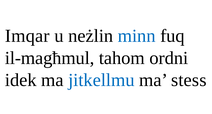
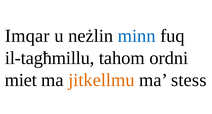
il-magħmul: il-magħmul -> il-tagħmillu
idek: idek -> miet
jitkellmu colour: blue -> orange
